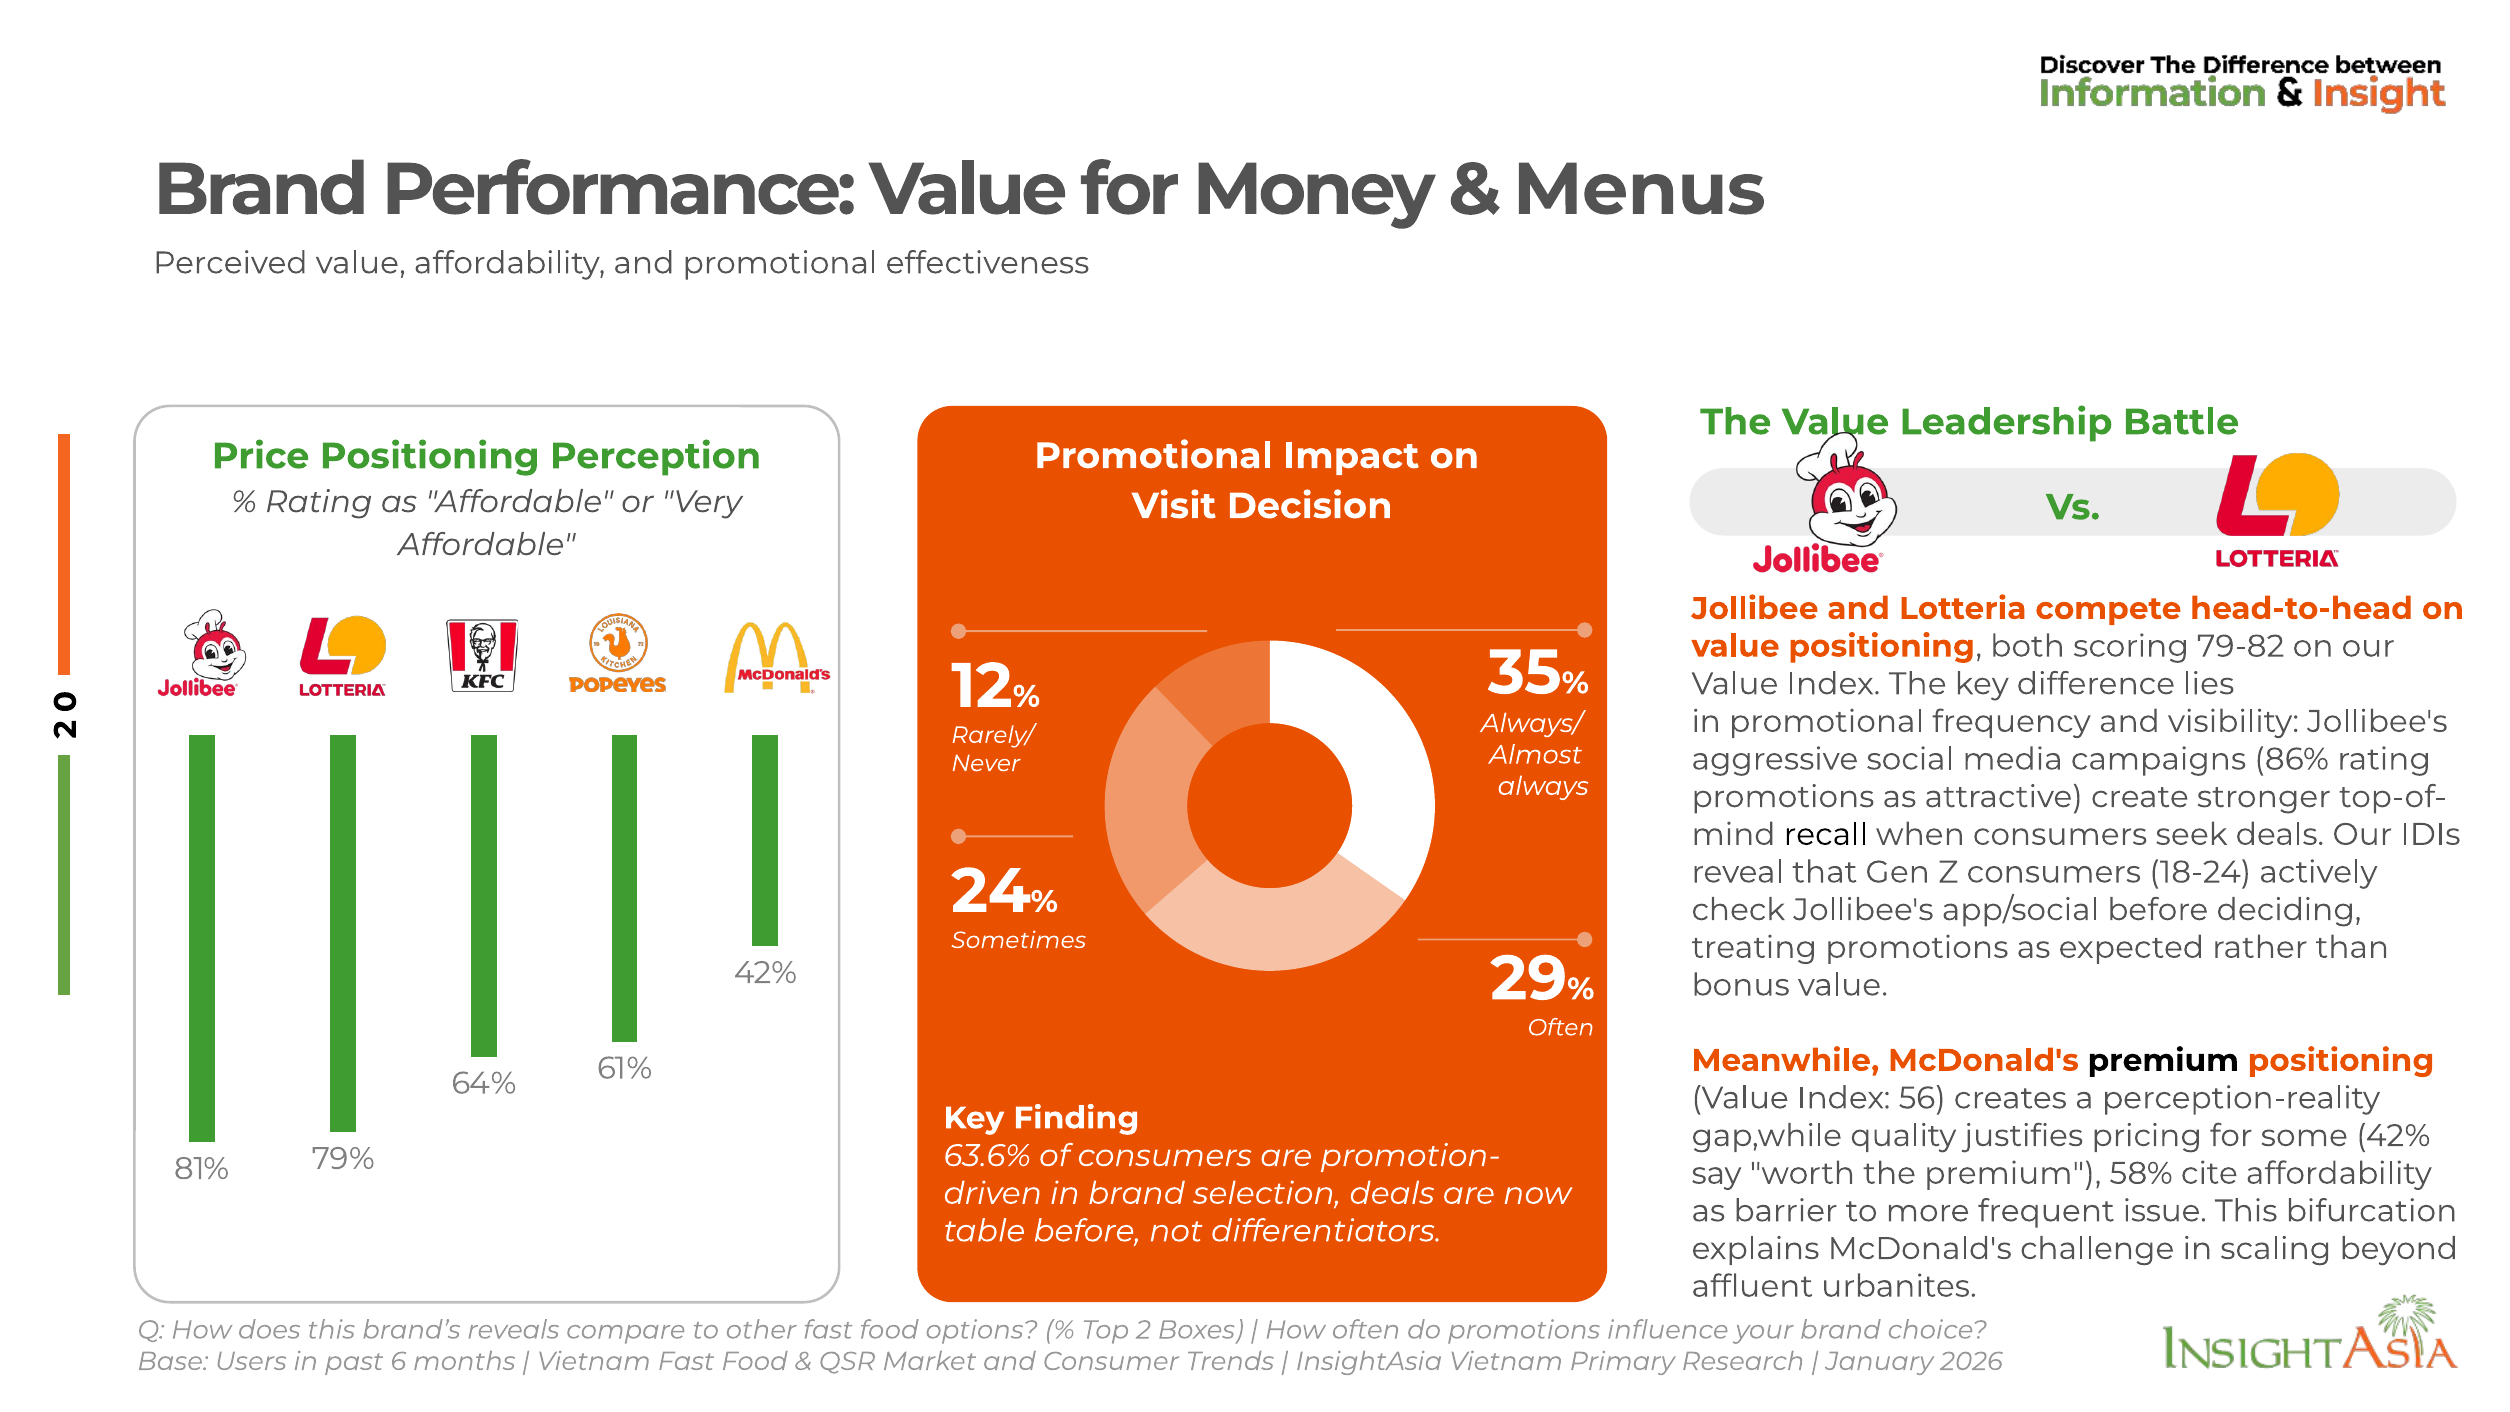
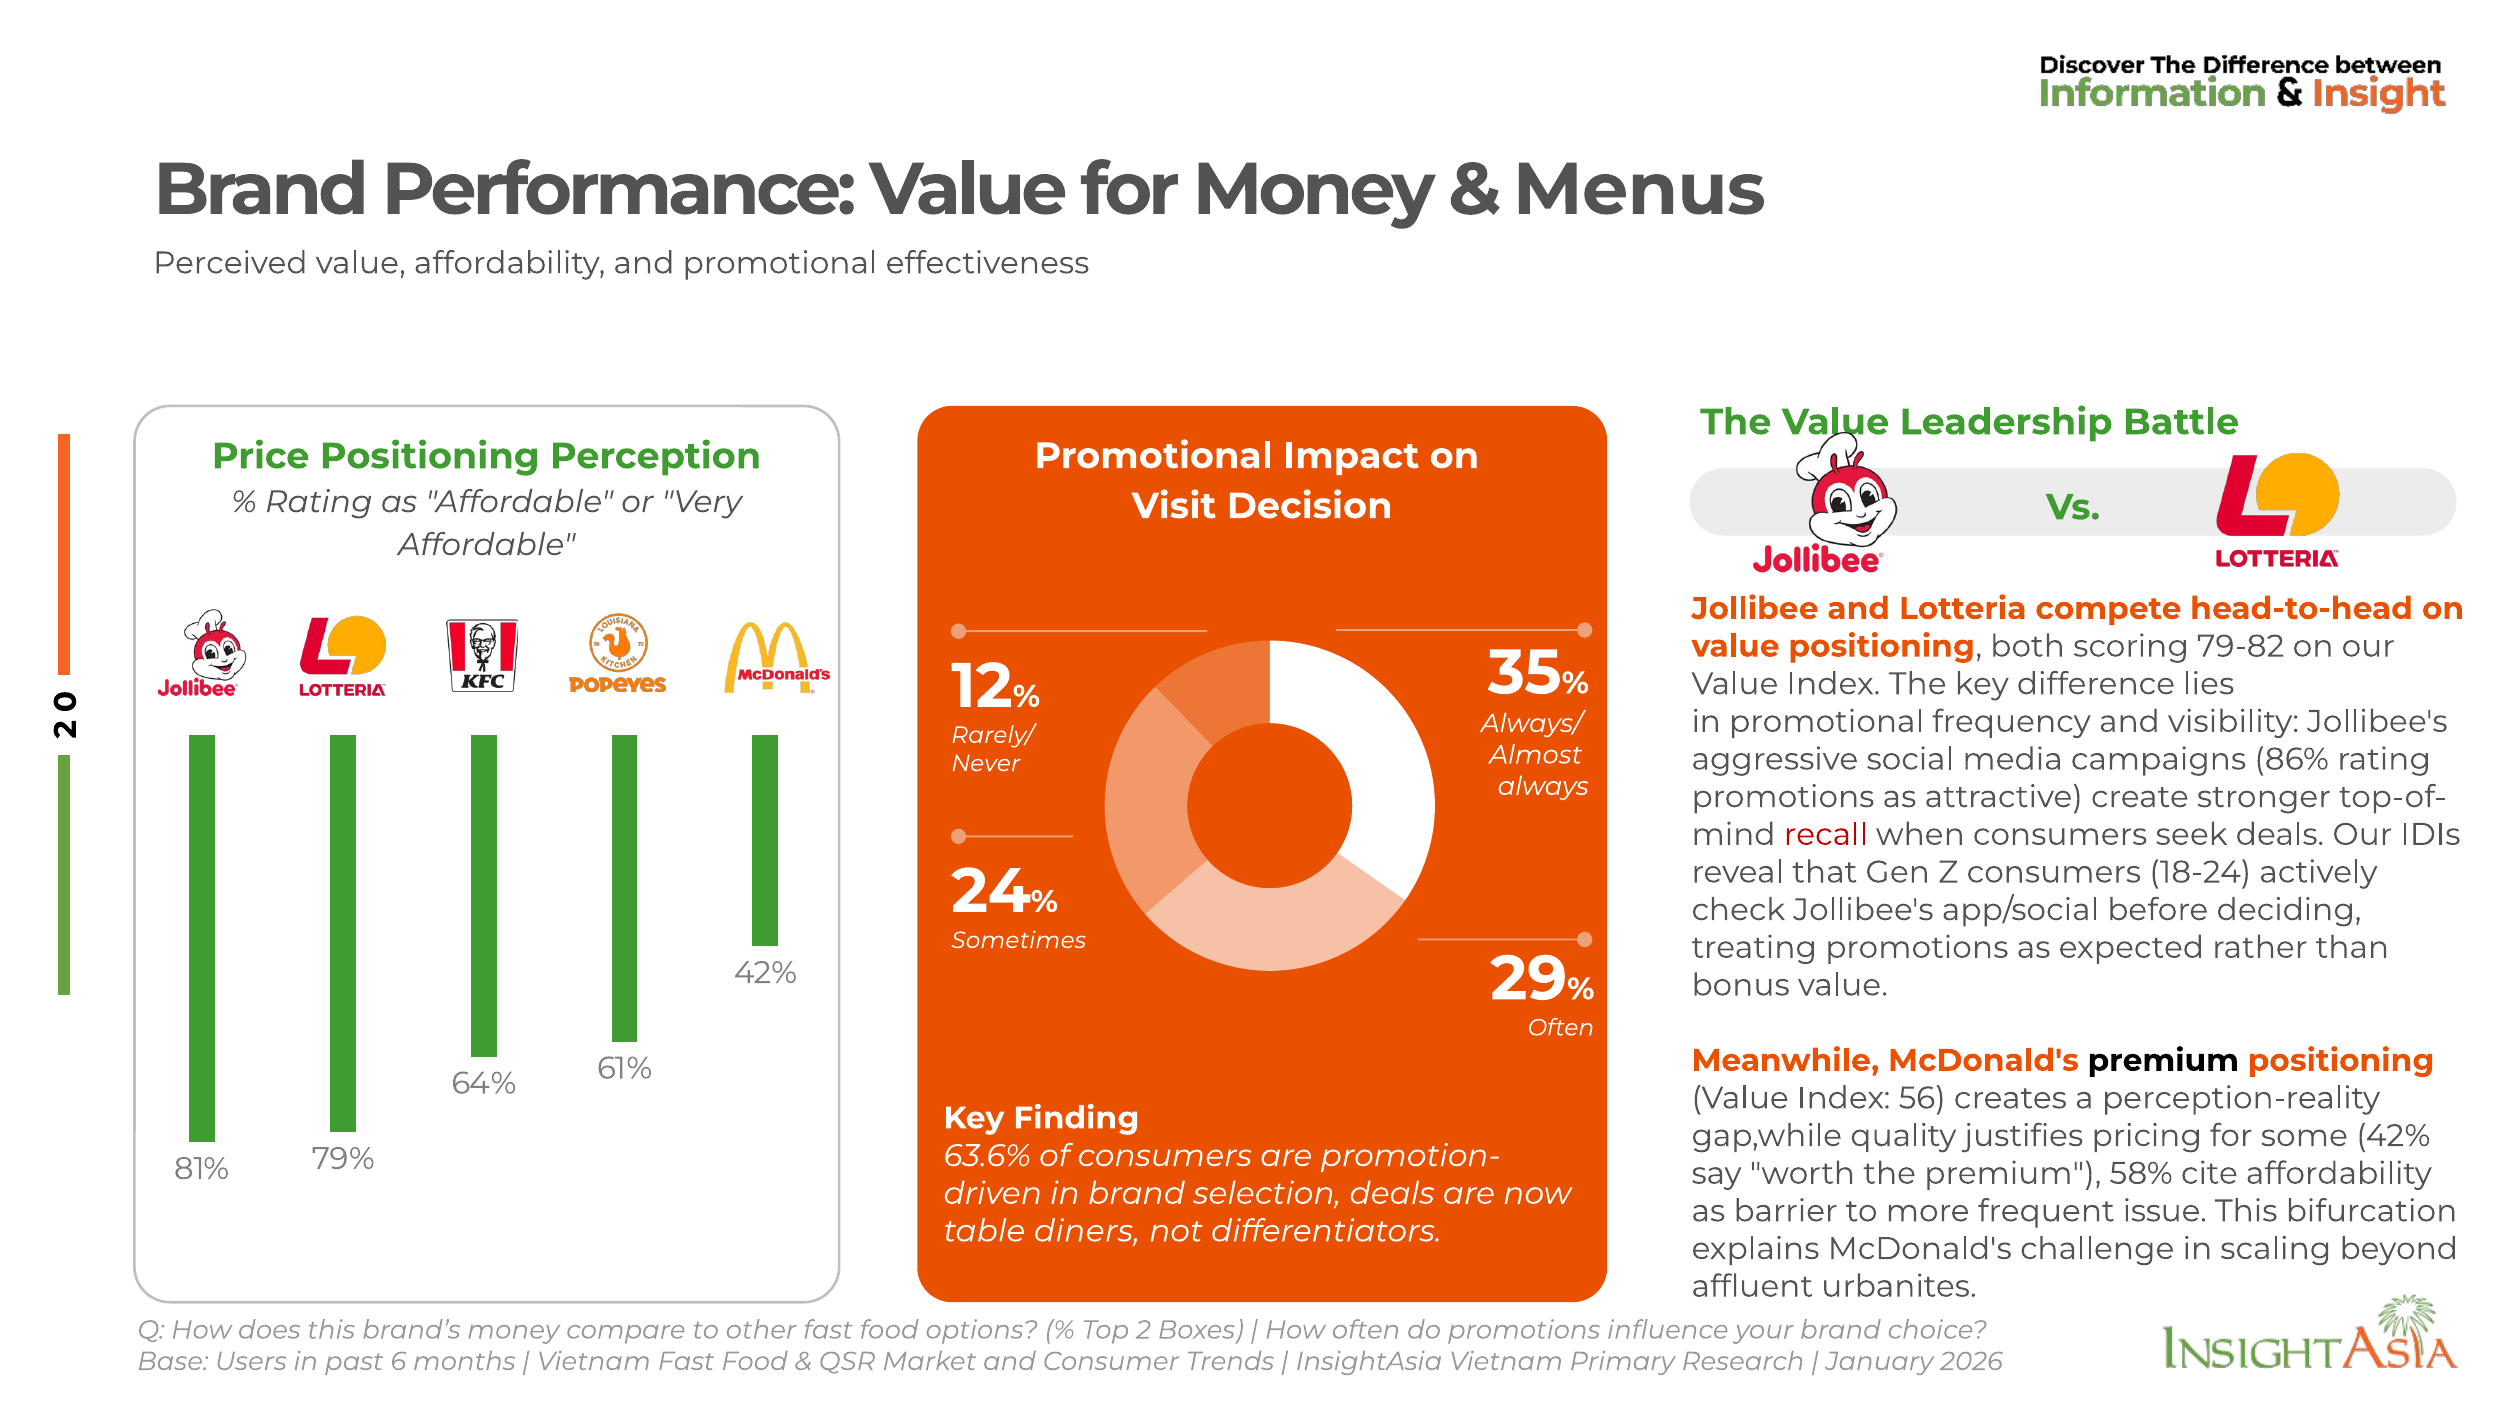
recall colour: black -> red
table before: before -> diners
brand’s reveals: reveals -> money
